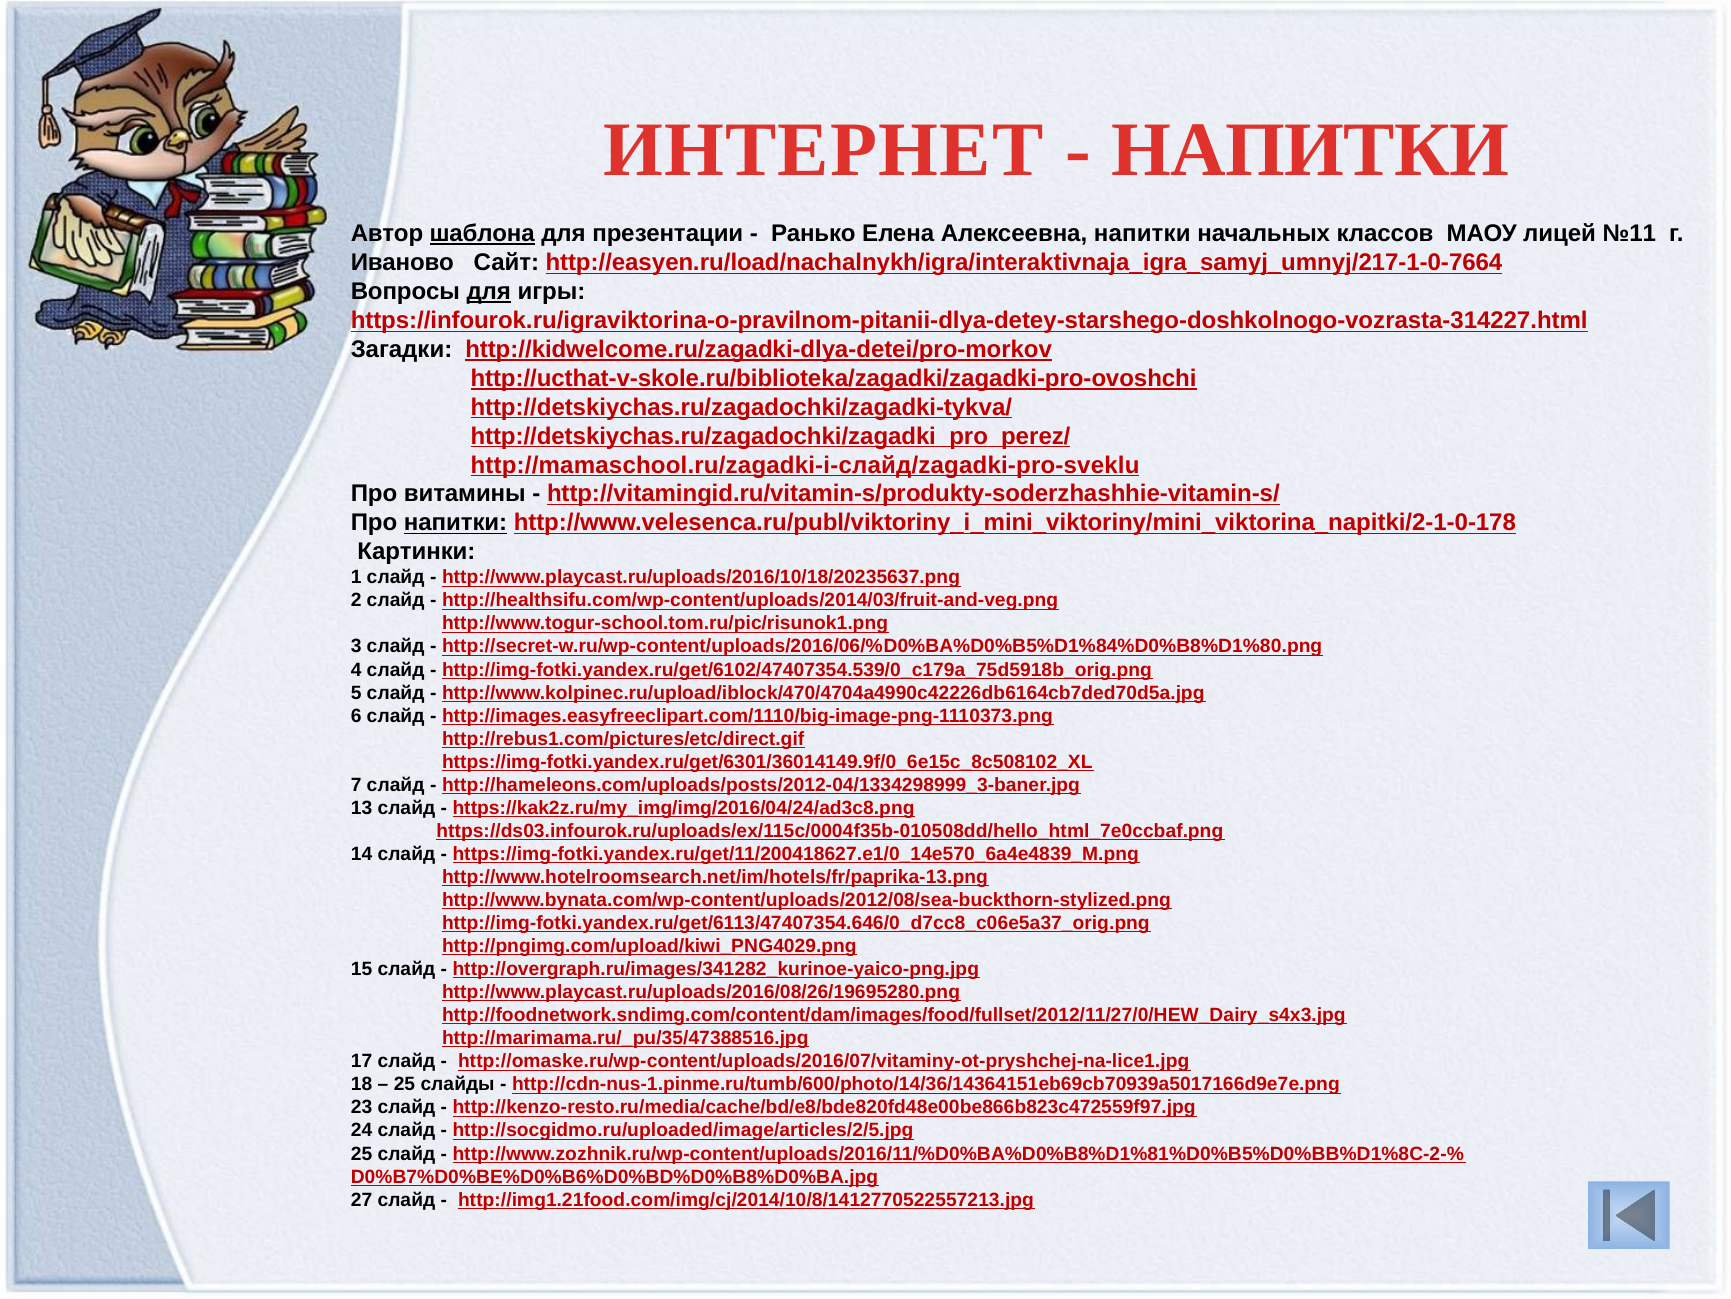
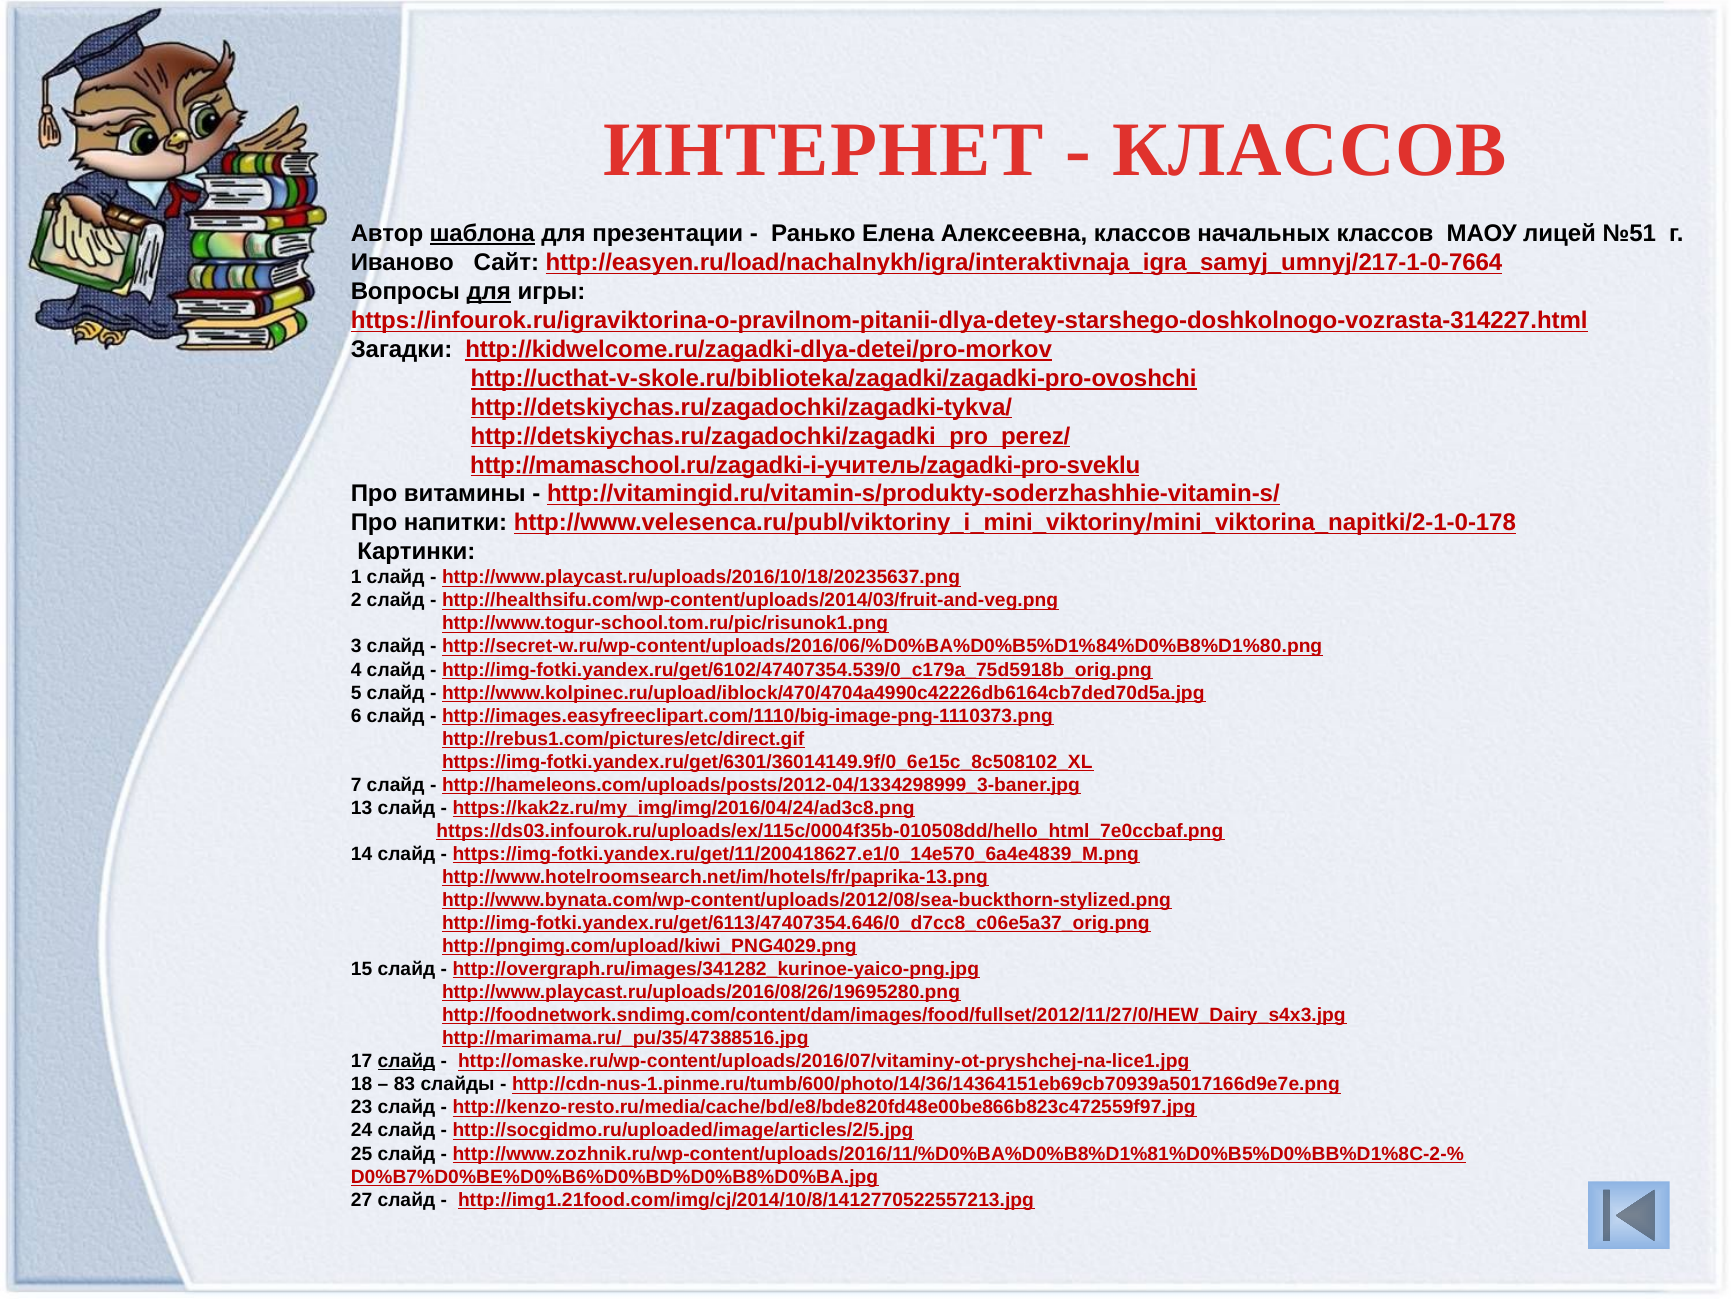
НАПИТКИ at (1310, 150): НАПИТКИ -> КЛАССОВ
Алексеевна напитки: напитки -> классов
№11: №11 -> №51
http://mamaschool.ru/zagadki-i-слайд/zagadki-pro-sveklu: http://mamaschool.ru/zagadki-i-слайд/zagadki-pro-sveklu -> http://mamaschool.ru/zagadki-i-учитель/zagadki-pro-sveklu
напитки at (456, 523) underline: present -> none
слайд at (406, 1061) underline: none -> present
25 at (404, 1084): 25 -> 83
